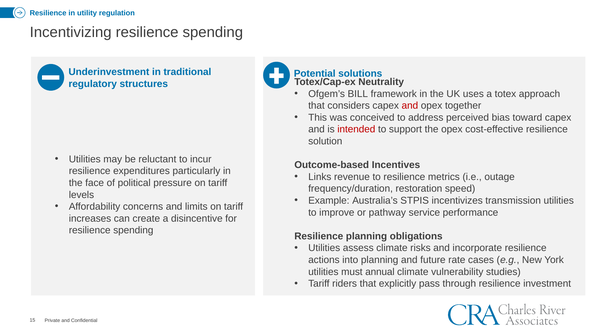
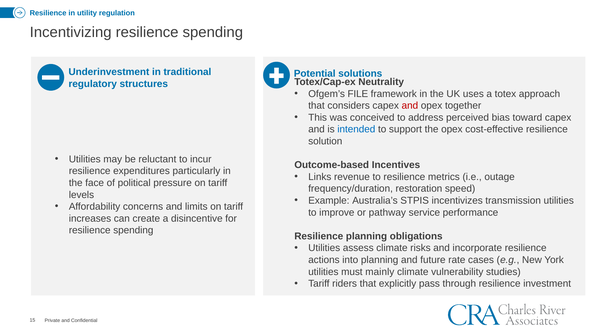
BILL: BILL -> FILE
intended colour: red -> blue
annual: annual -> mainly
